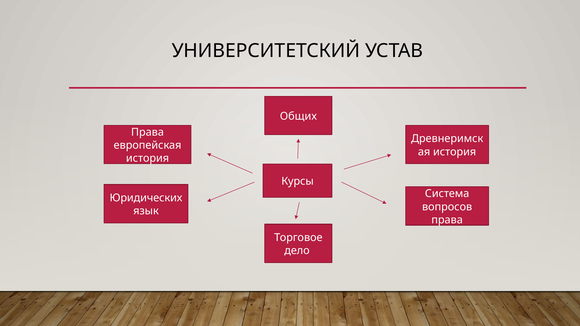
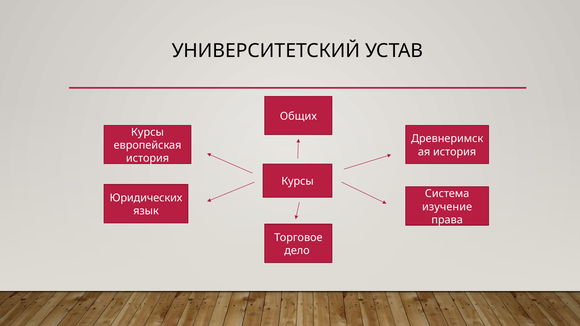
Права at (147, 132): Права -> Курсы
вопросов: вопросов -> изучение
